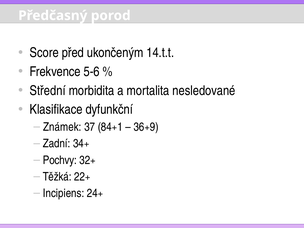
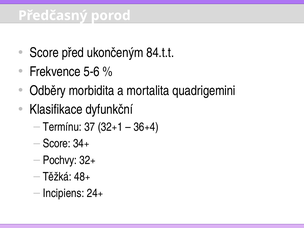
14.t.t: 14.t.t -> 84.t.t
Střední: Střední -> Odběry
nesledované: nesledované -> quadrigemini
Známek: Známek -> Termínu
84+1: 84+1 -> 32+1
36+9: 36+9 -> 36+4
Zadní at (57, 144): Zadní -> Score
22+: 22+ -> 48+
